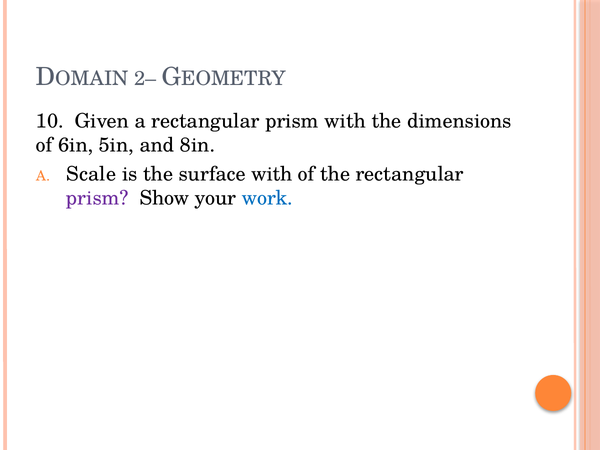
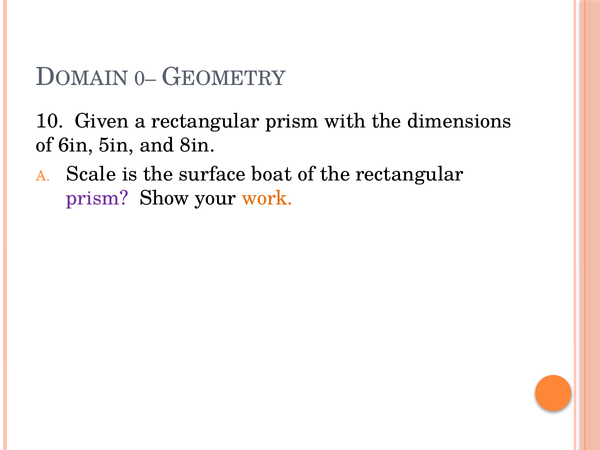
2–: 2– -> 0–
surface with: with -> boat
work colour: blue -> orange
